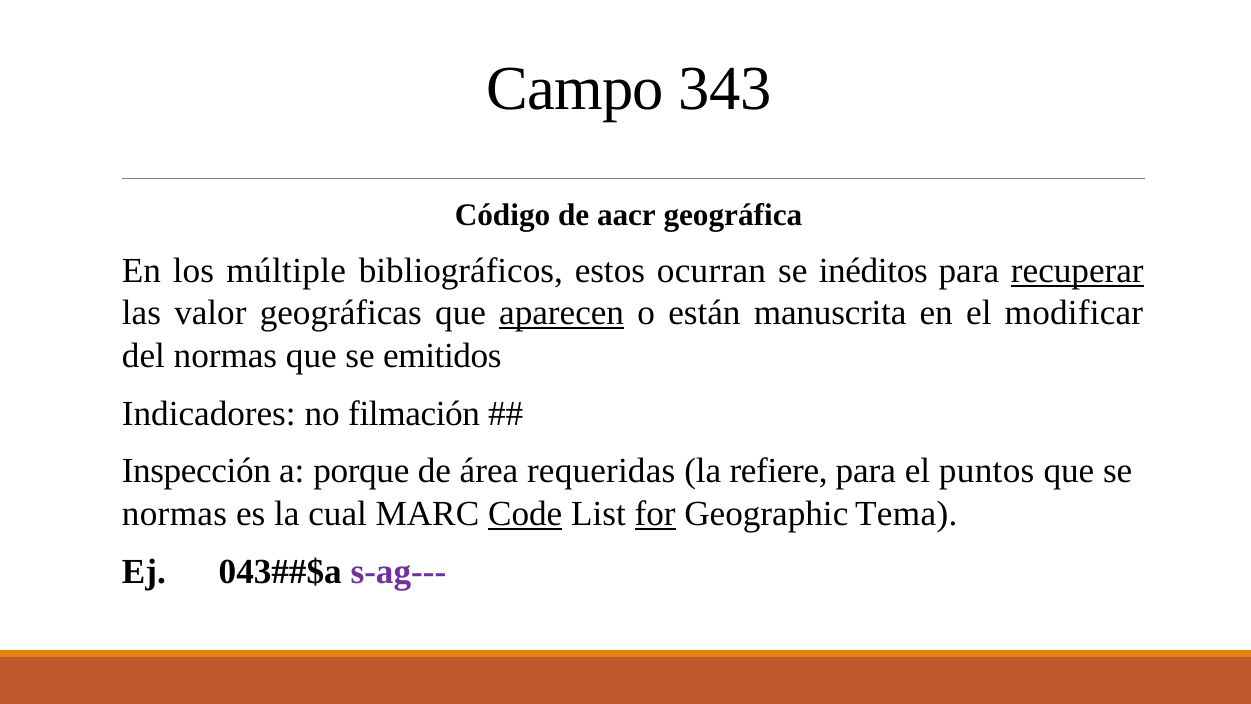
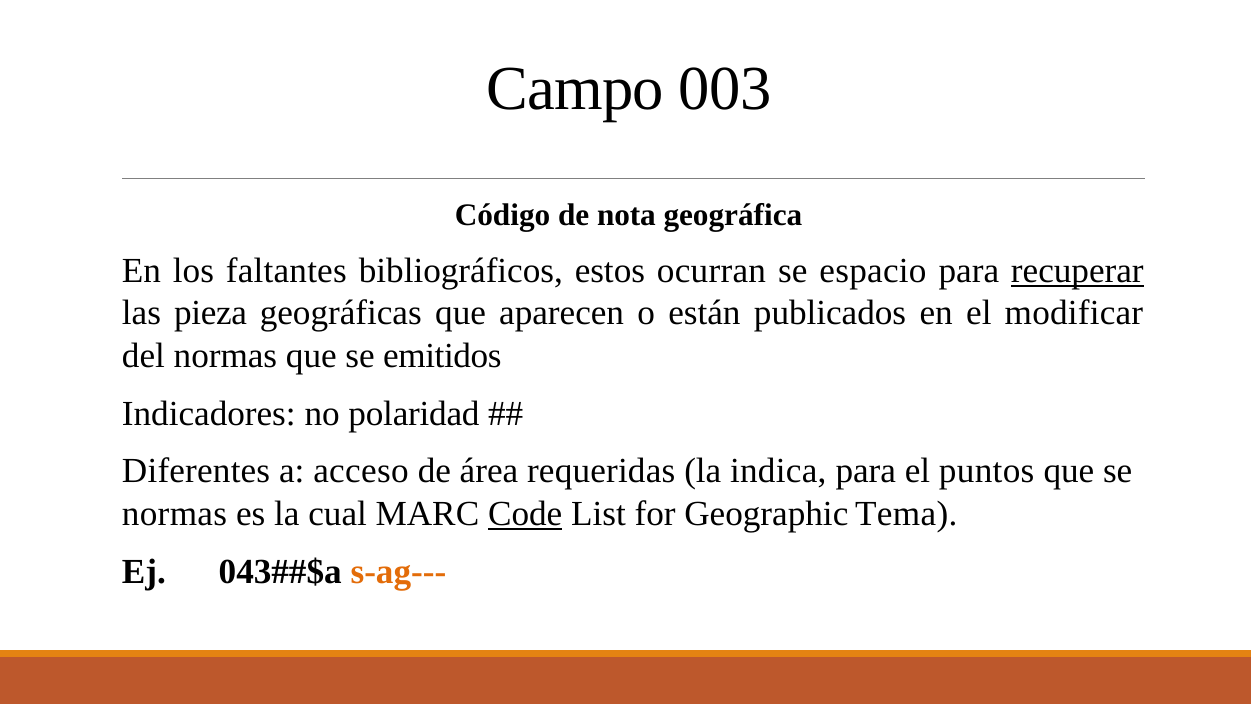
343: 343 -> 003
aacr: aacr -> nota
múltiple: múltiple -> faltantes
inéditos: inéditos -> espacio
valor: valor -> pieza
aparecen underline: present -> none
manuscrita: manuscrita -> publicados
filmación: filmación -> polaridad
Inspección: Inspección -> Diferentes
porque: porque -> acceso
refiere: refiere -> indica
for underline: present -> none
s-ag--- colour: purple -> orange
